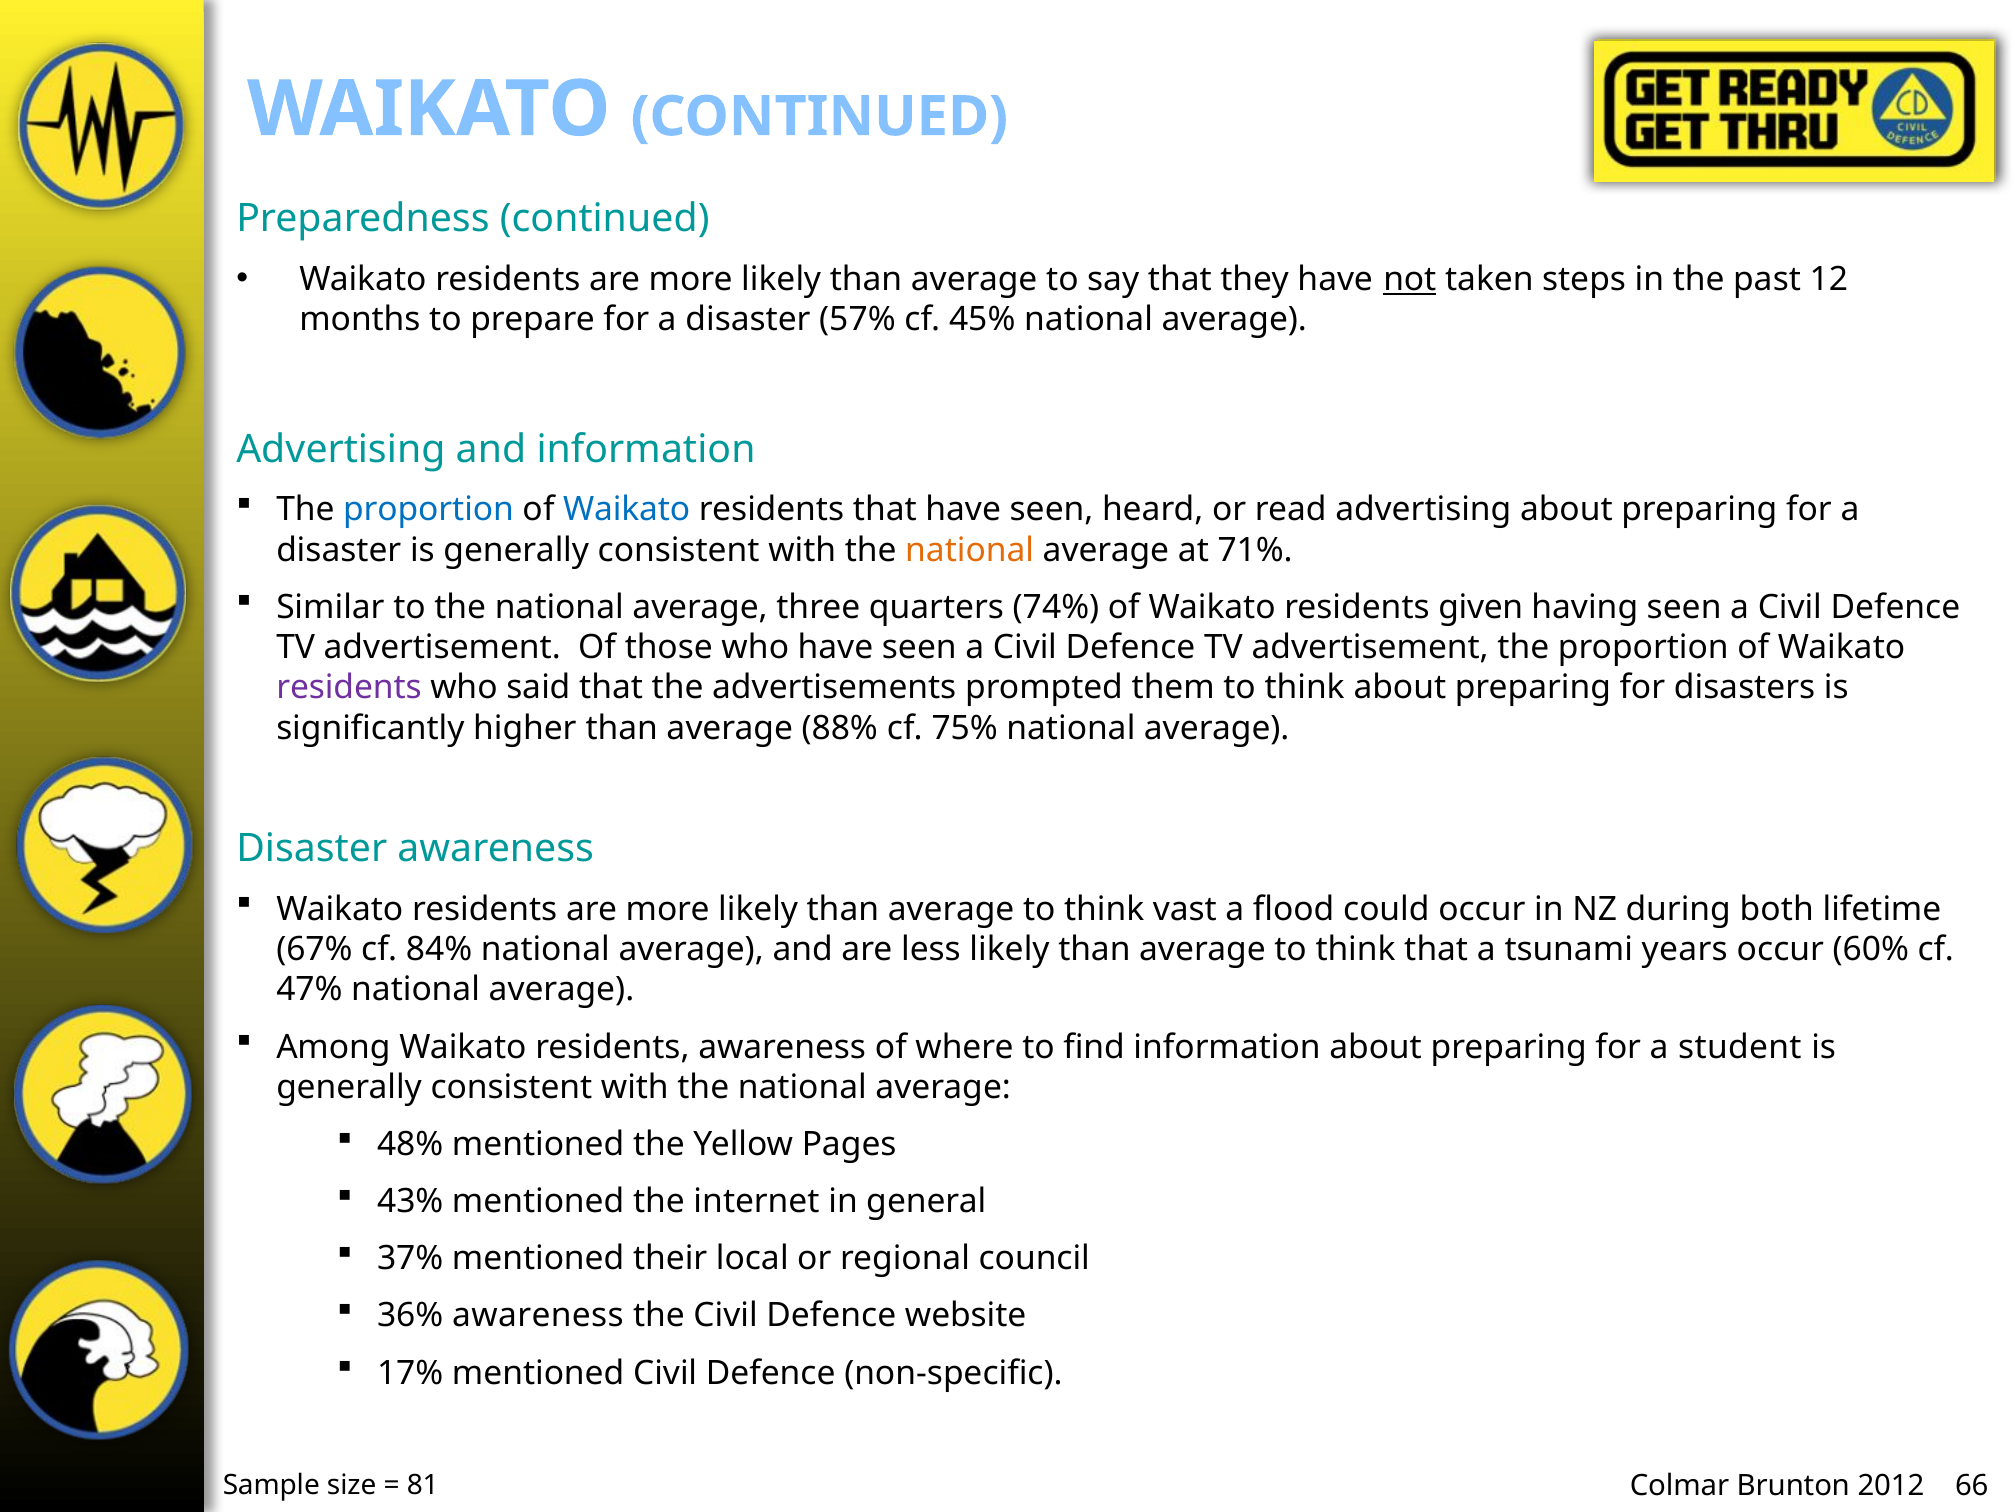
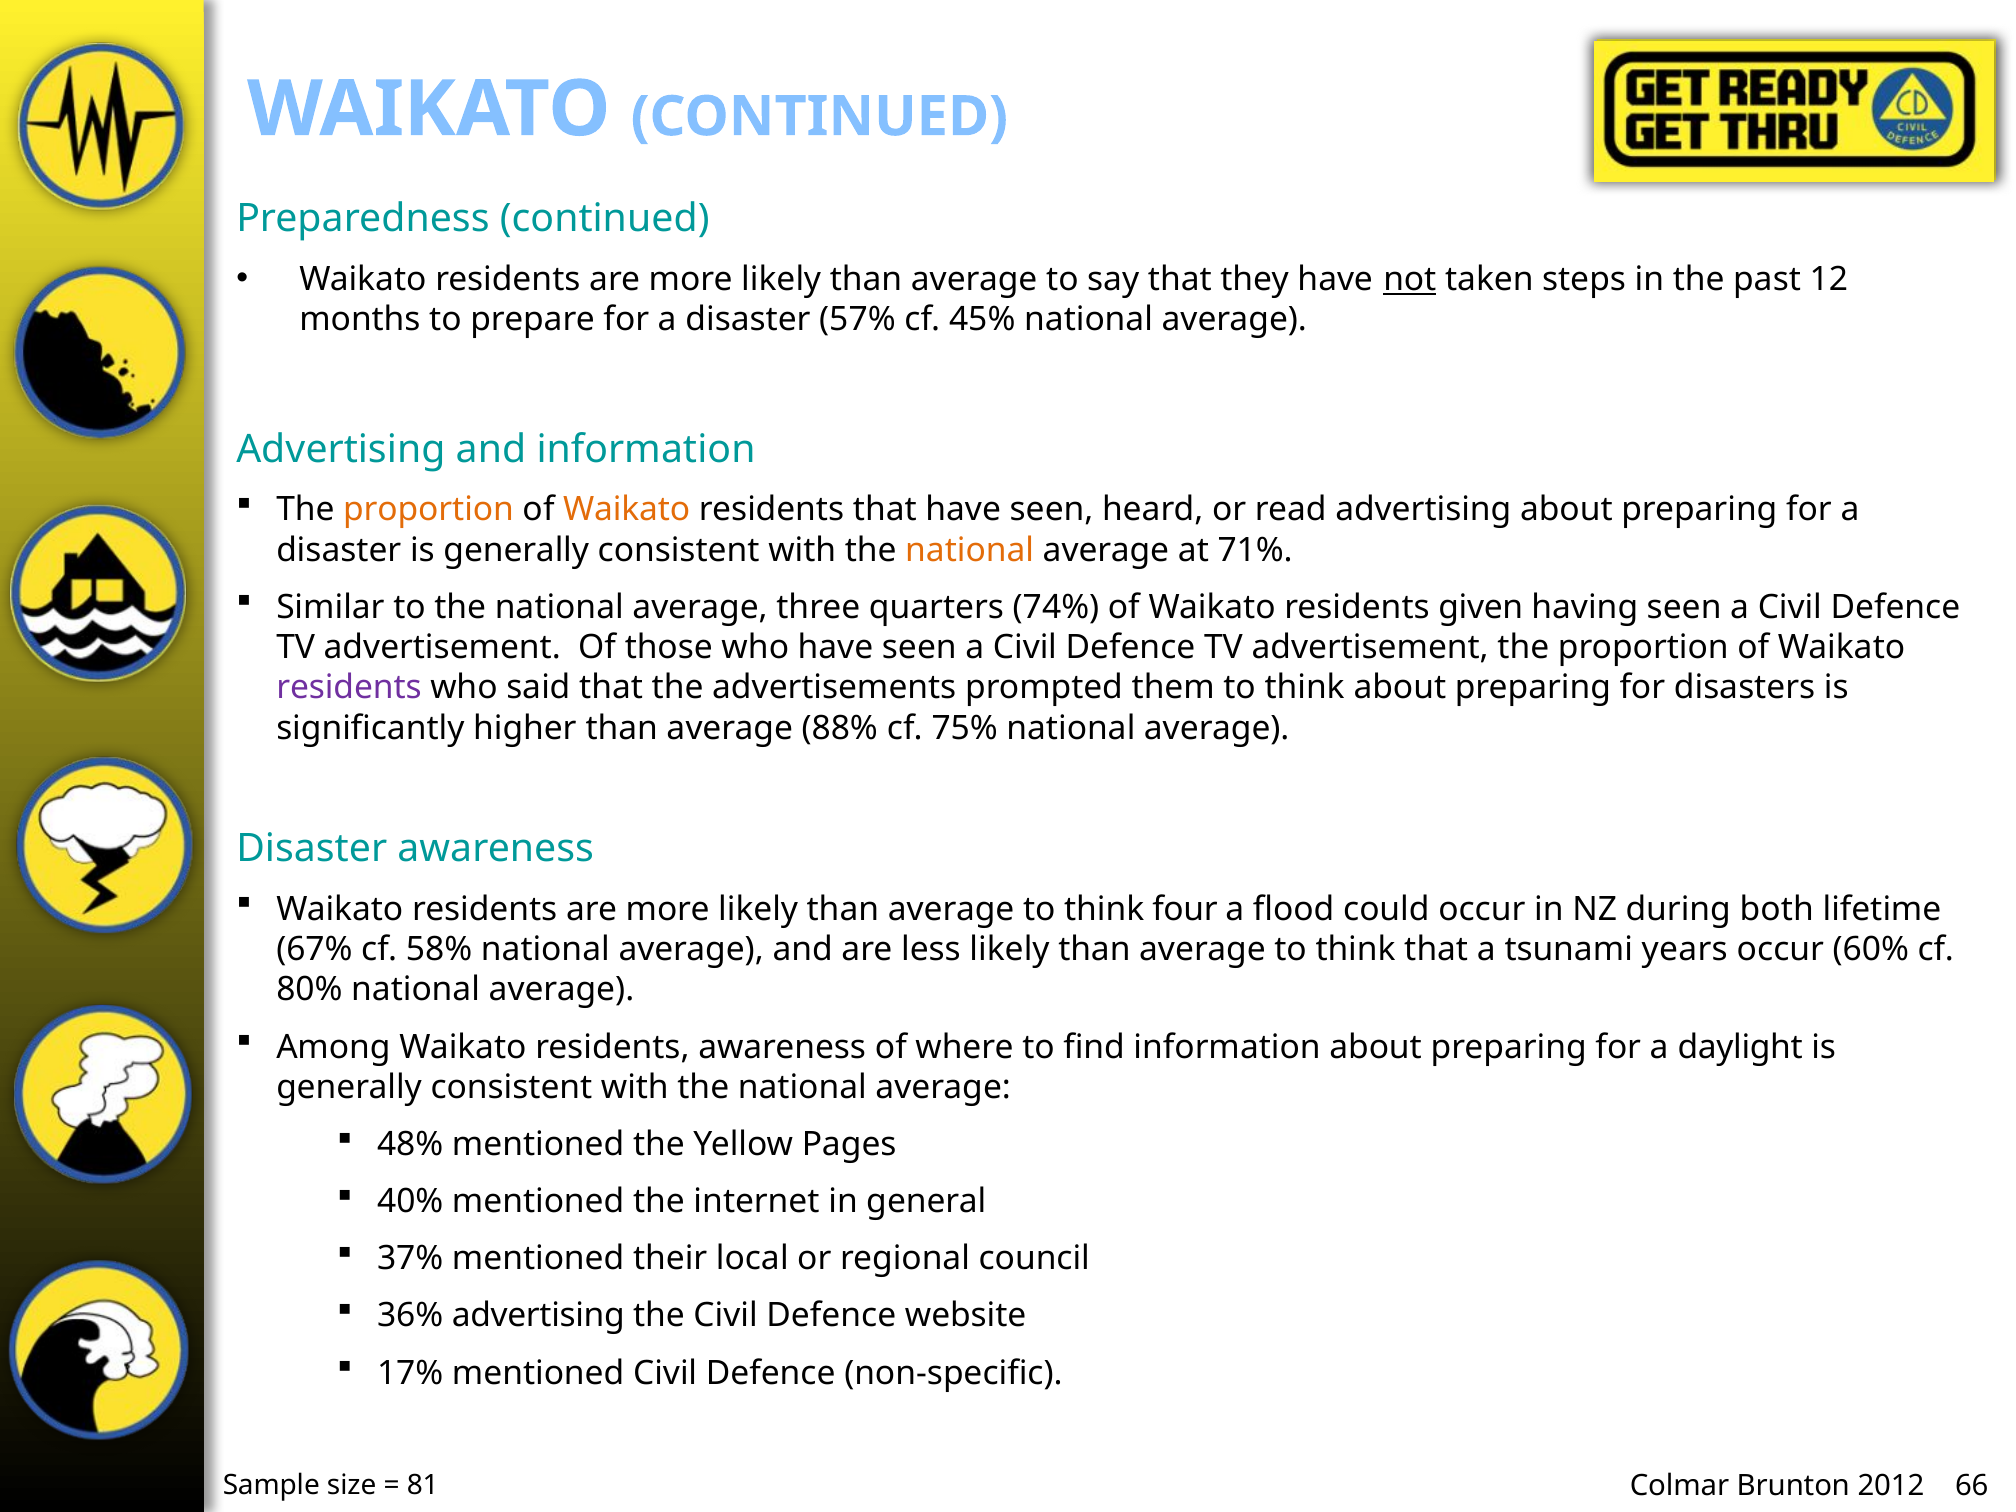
proportion at (428, 510) colour: blue -> orange
Waikato at (627, 510) colour: blue -> orange
vast: vast -> four
84%: 84% -> 58%
47%: 47% -> 80%
student: student -> daylight
43%: 43% -> 40%
36% awareness: awareness -> advertising
